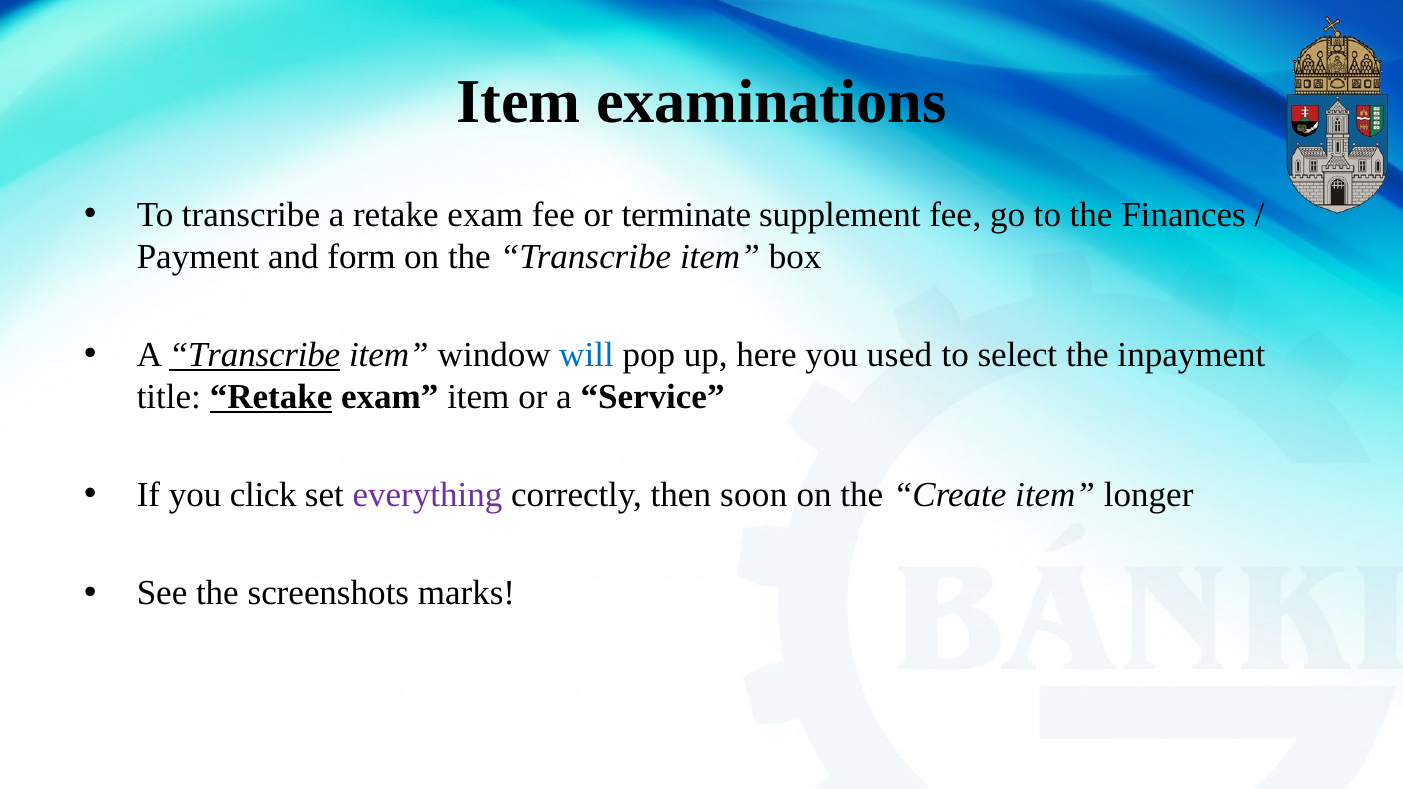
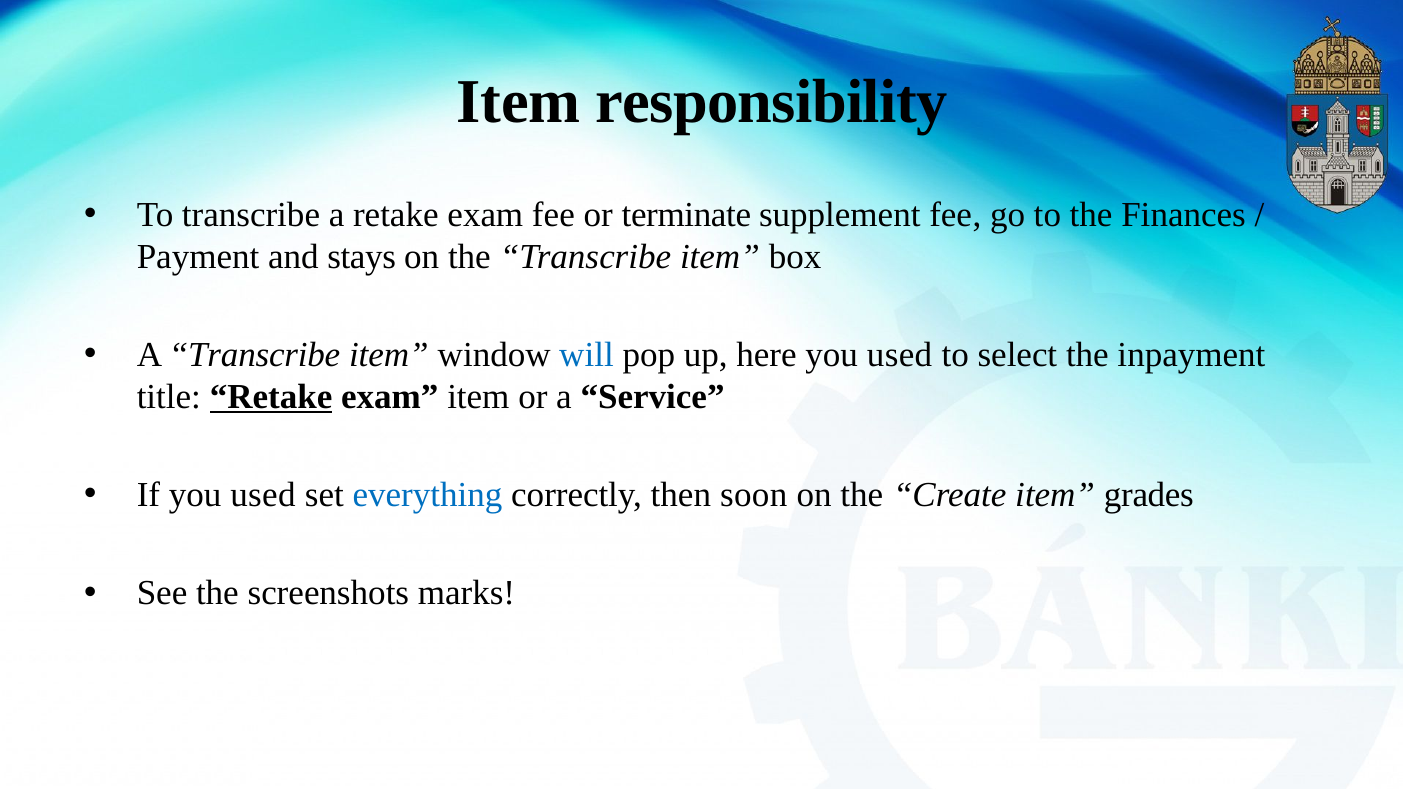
examinations: examinations -> responsibility
form: form -> stays
Transcribe at (255, 355) underline: present -> none
If you click: click -> used
everything colour: purple -> blue
longer: longer -> grades
